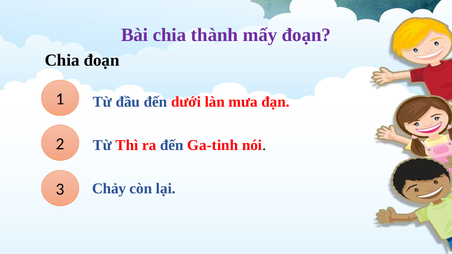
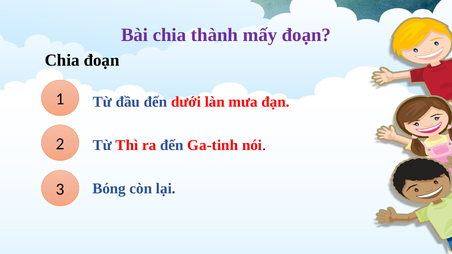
Chảy: Chảy -> Bóng
